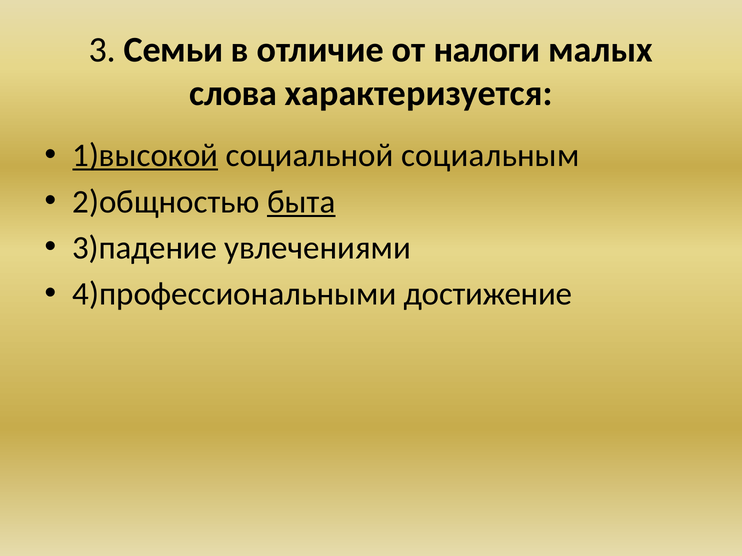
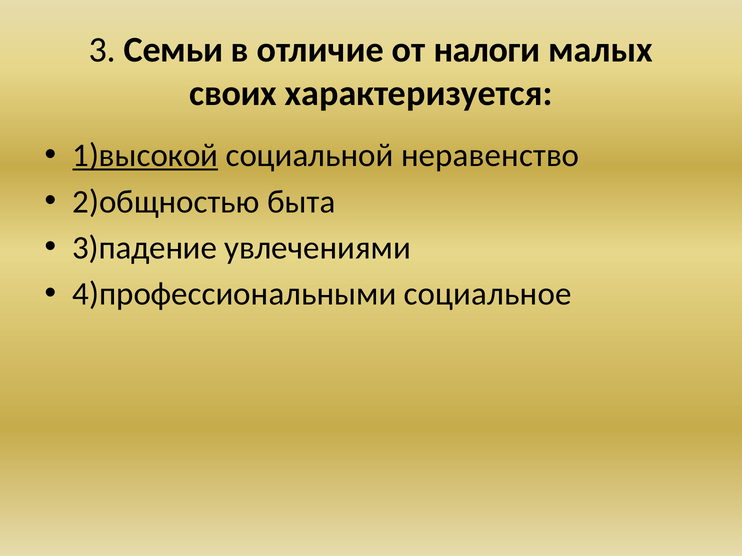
слова: слова -> своих
социальным: социальным -> неравенство
быта underline: present -> none
достижение: достижение -> социальное
